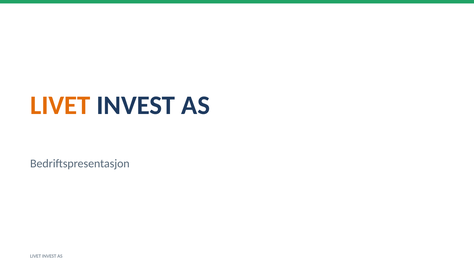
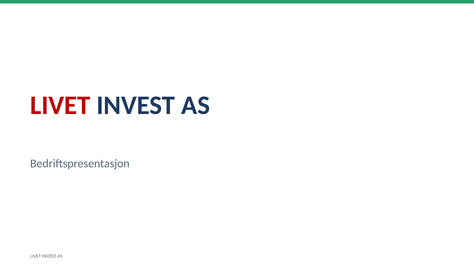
LIVET at (60, 105) colour: orange -> red
